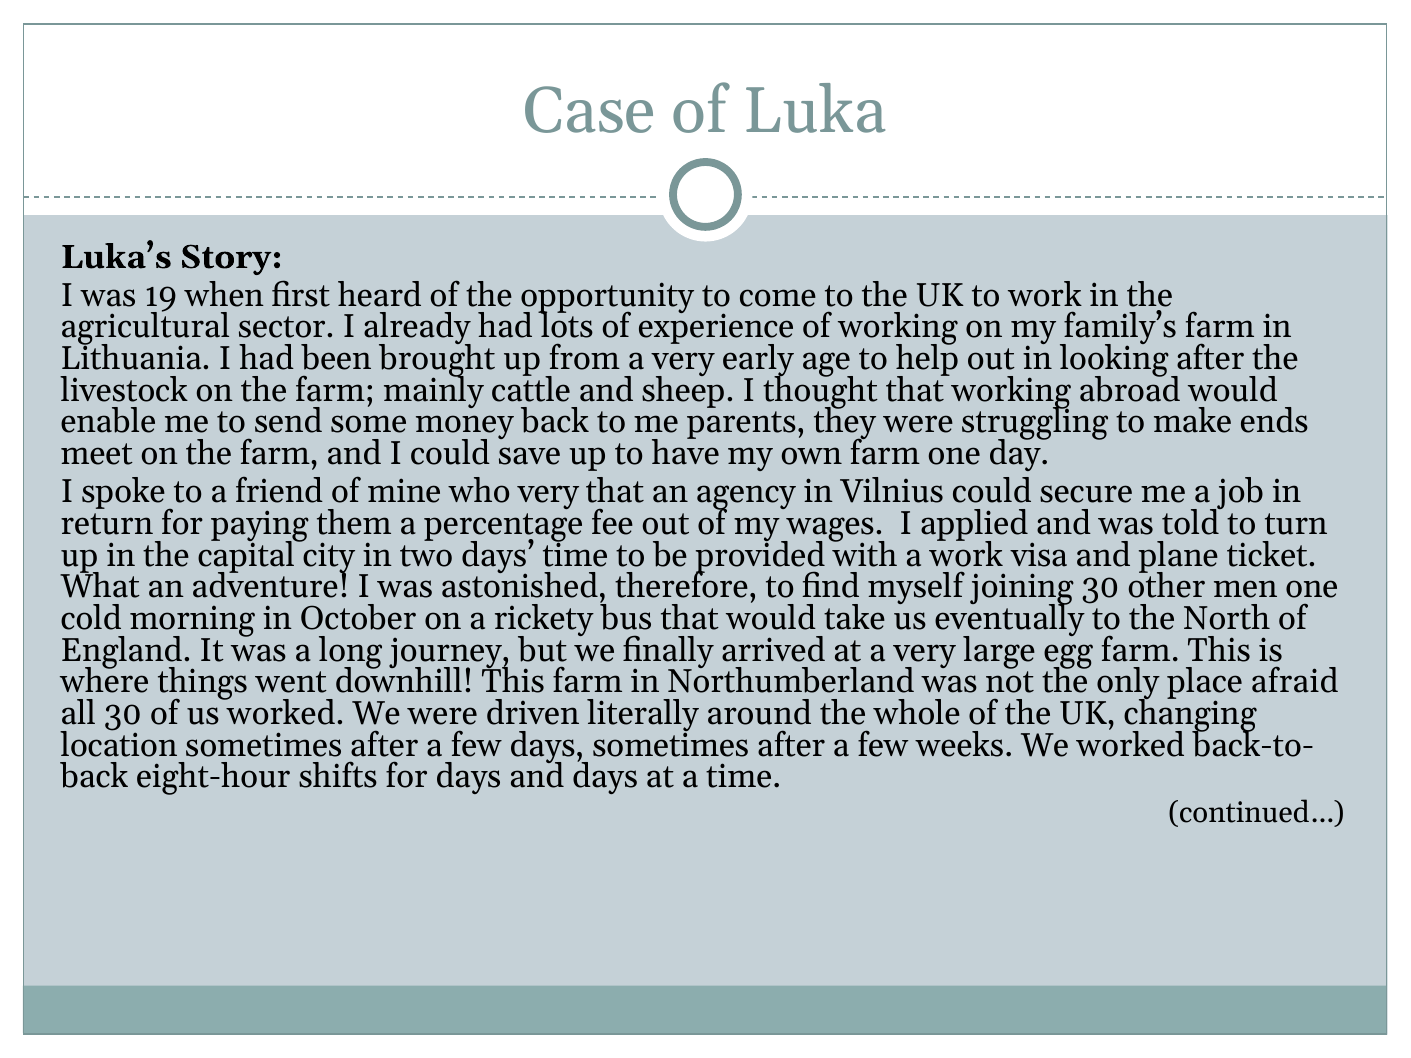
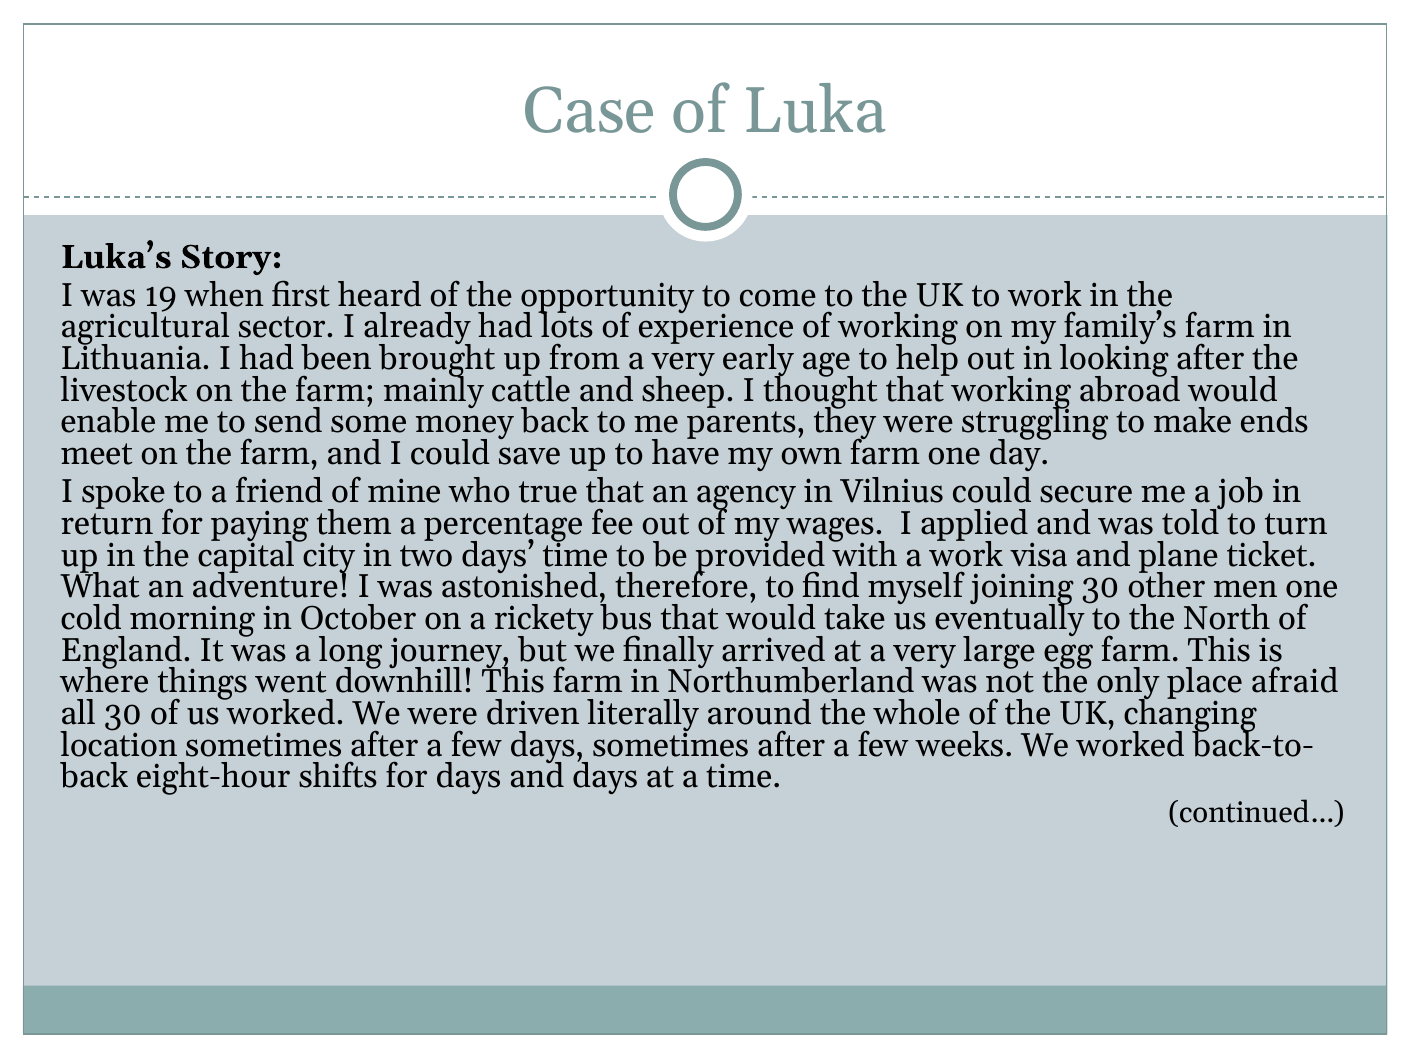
who very: very -> true
